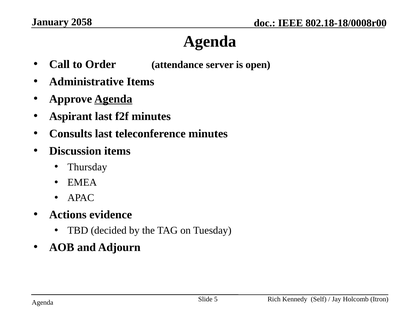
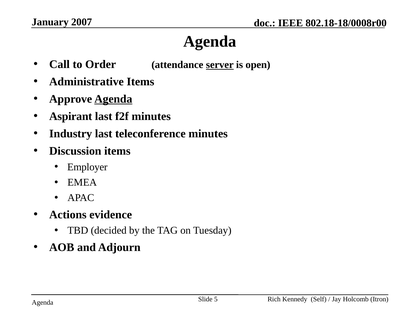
2058: 2058 -> 2007
server underline: none -> present
Consults: Consults -> Industry
Thursday: Thursday -> Employer
